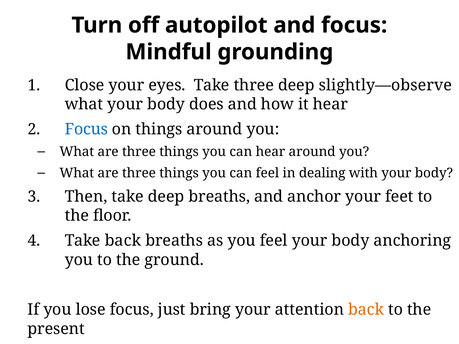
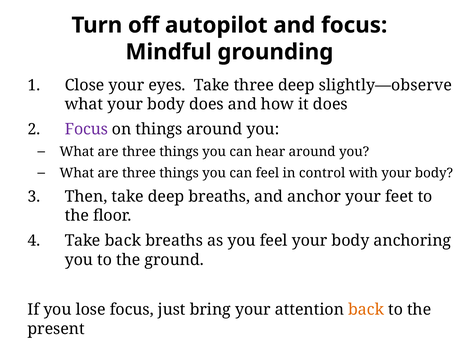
it hear: hear -> does
Focus at (86, 129) colour: blue -> purple
dealing: dealing -> control
